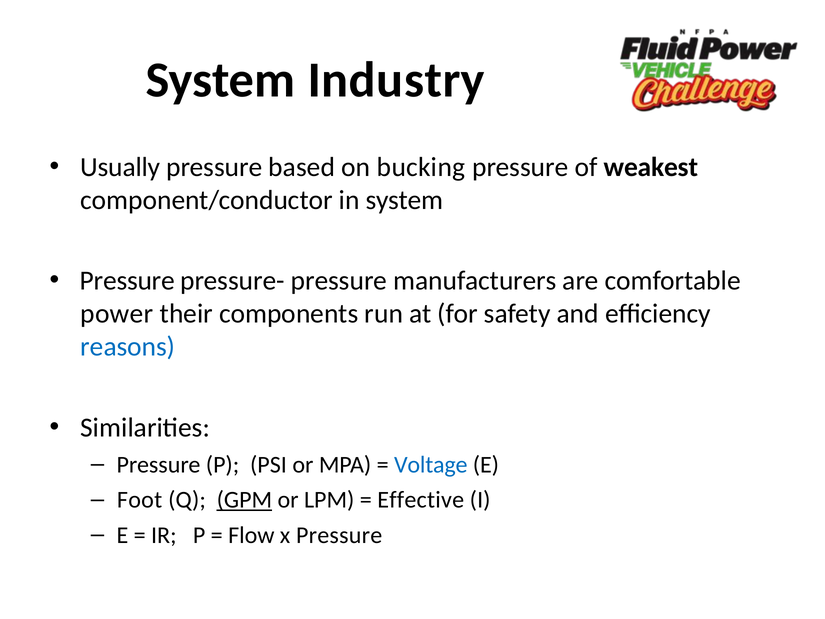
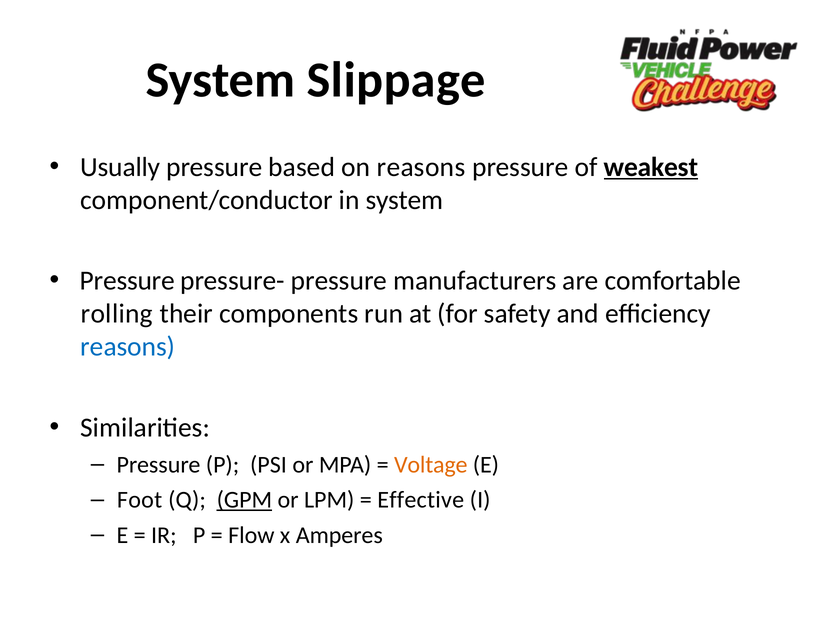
Industry: Industry -> Slippage
on bucking: bucking -> reasons
weakest underline: none -> present
power: power -> rolling
Voltage colour: blue -> orange
x Pressure: Pressure -> Amperes
